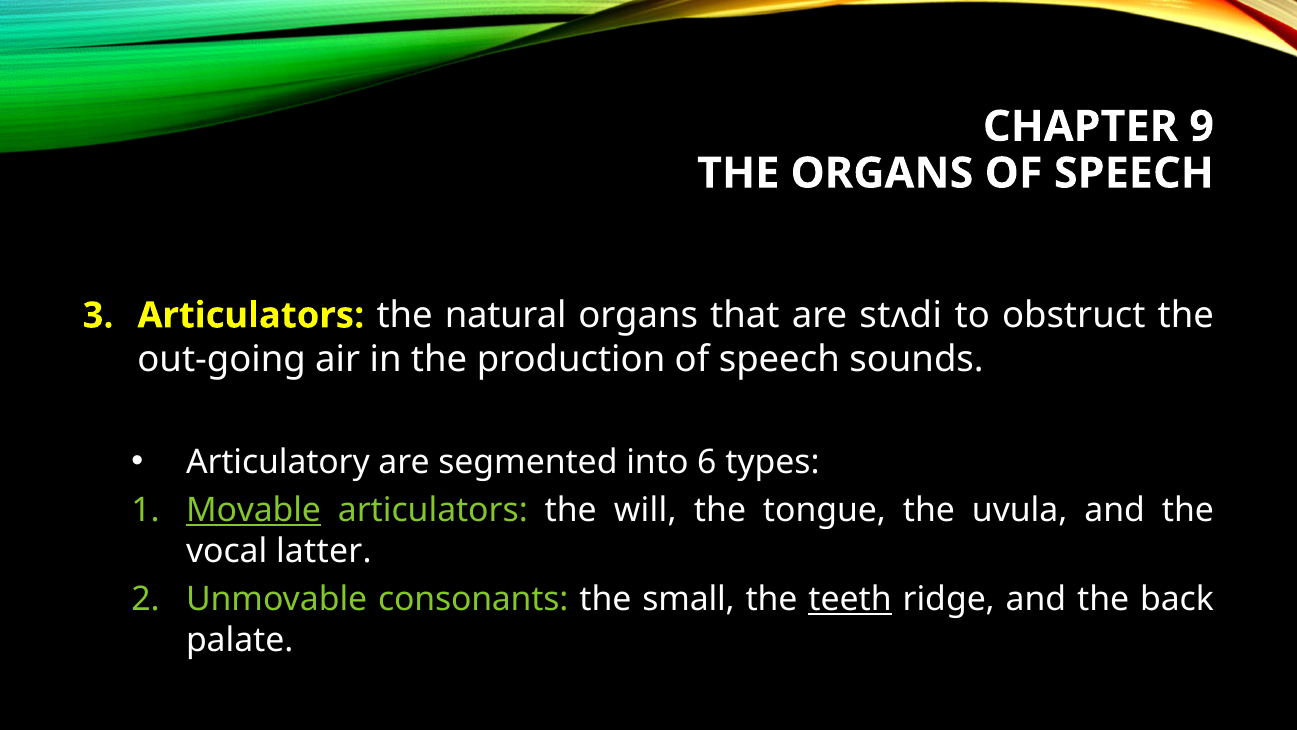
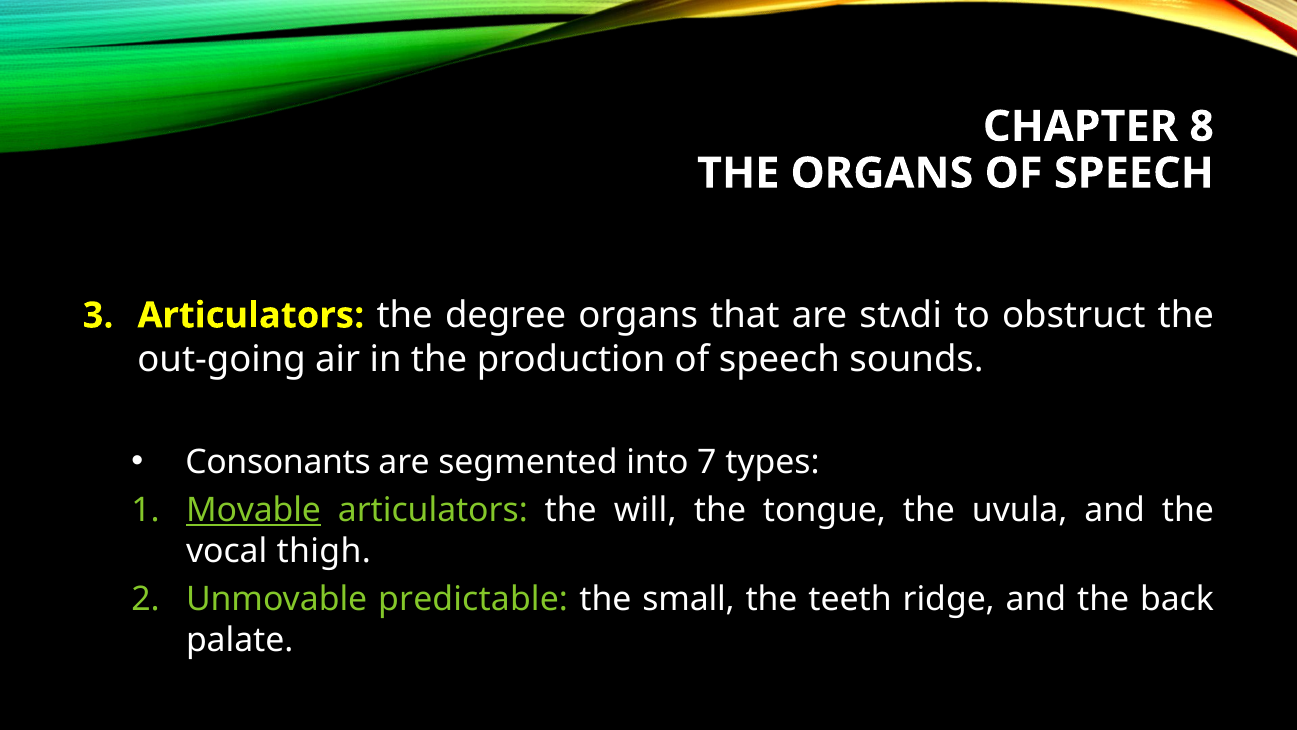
9: 9 -> 8
natural: natural -> degree
Articulatory: Articulatory -> Consonants
6: 6 -> 7
latter: latter -> thigh
consonants: consonants -> predictable
teeth underline: present -> none
